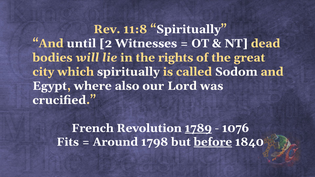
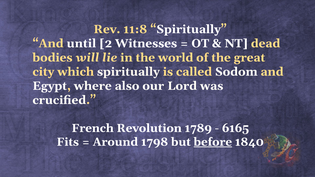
rights: rights -> world
1789 underline: present -> none
1076: 1076 -> 6165
